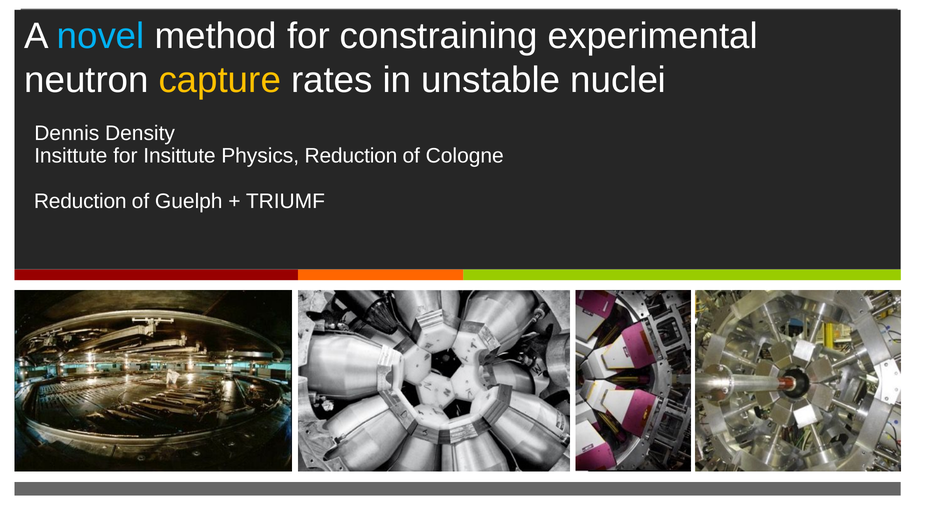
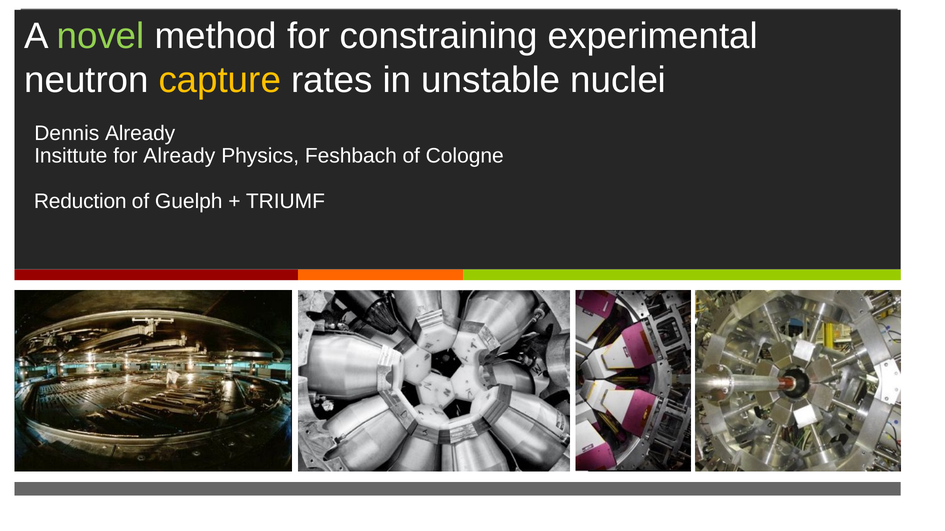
novel colour: light blue -> light green
Dennis Density: Density -> Already
for Insittute: Insittute -> Already
Physics Reduction: Reduction -> Feshbach
